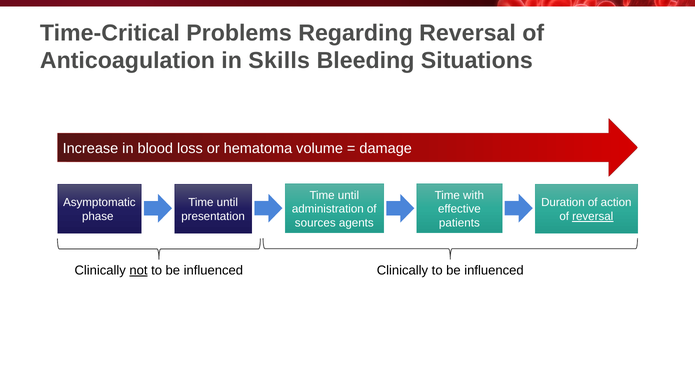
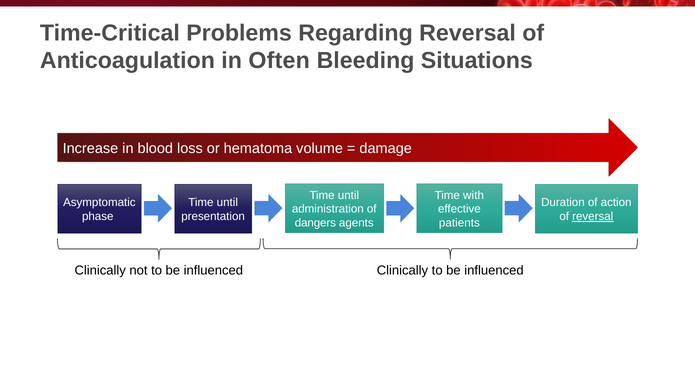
Skills: Skills -> Often
sources: sources -> dangers
not underline: present -> none
